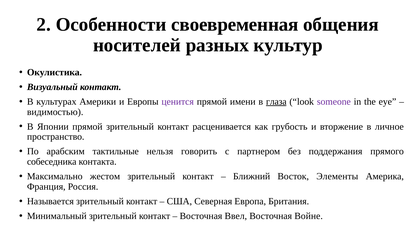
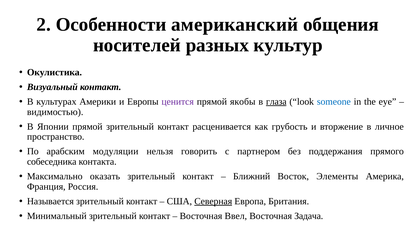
своевременная: своевременная -> американский
имени: имени -> якобы
someone colour: purple -> blue
тактильные: тактильные -> модуляции
жестом: жестом -> оказать
Северная underline: none -> present
Войне: Войне -> Задача
